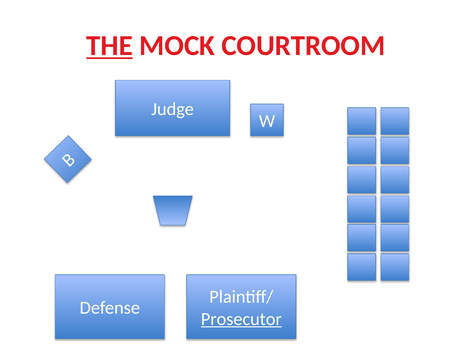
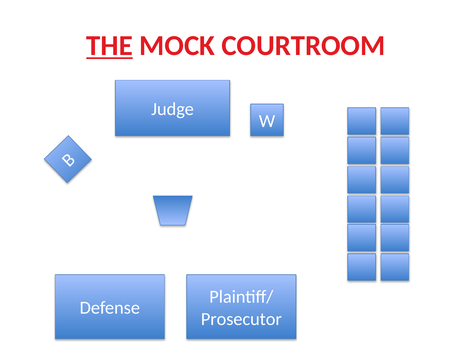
Prosecutor underline: present -> none
